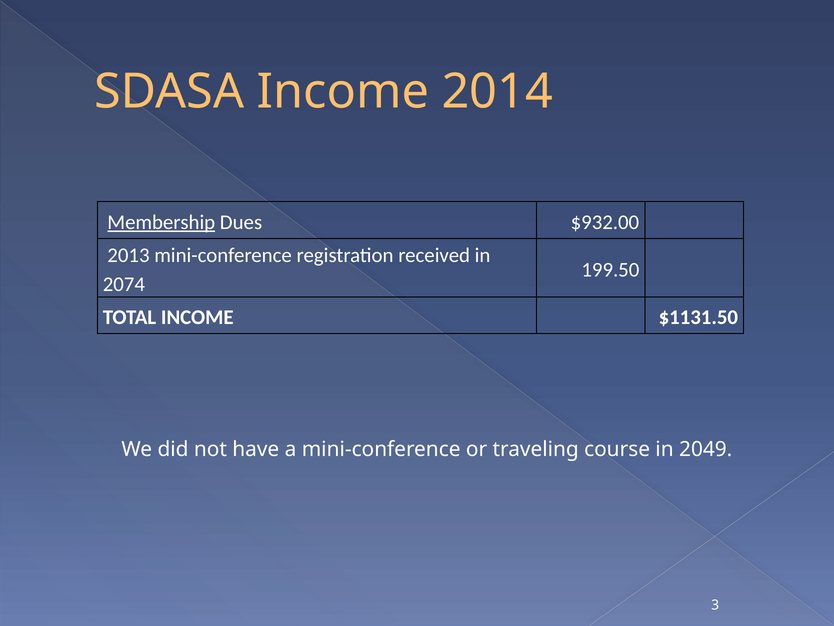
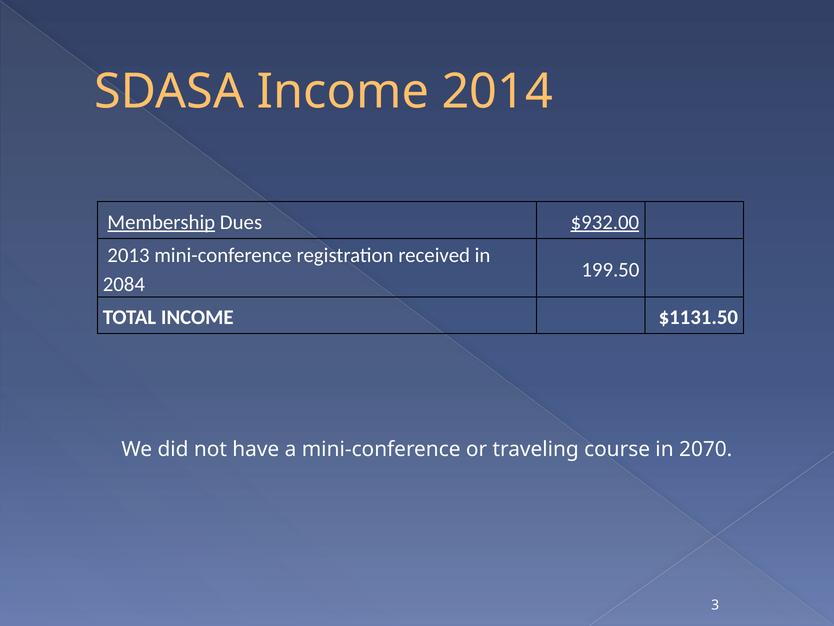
$932.00 underline: none -> present
2074: 2074 -> 2084
2049: 2049 -> 2070
